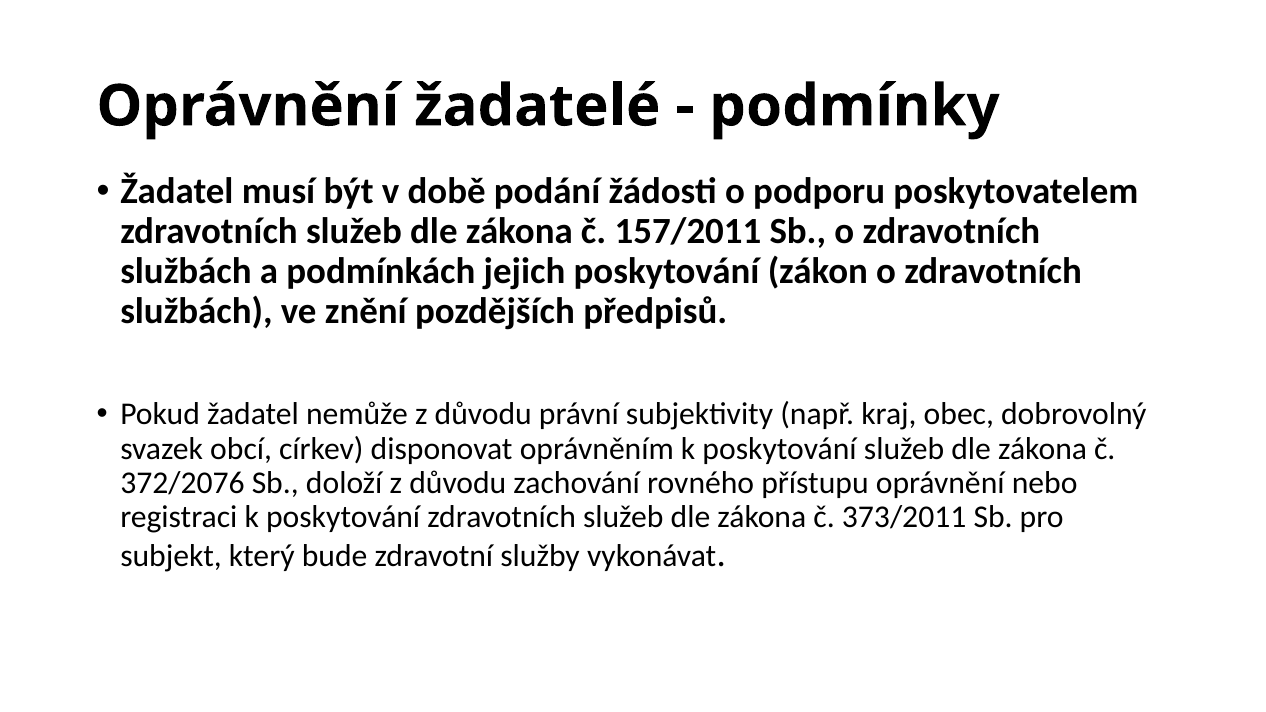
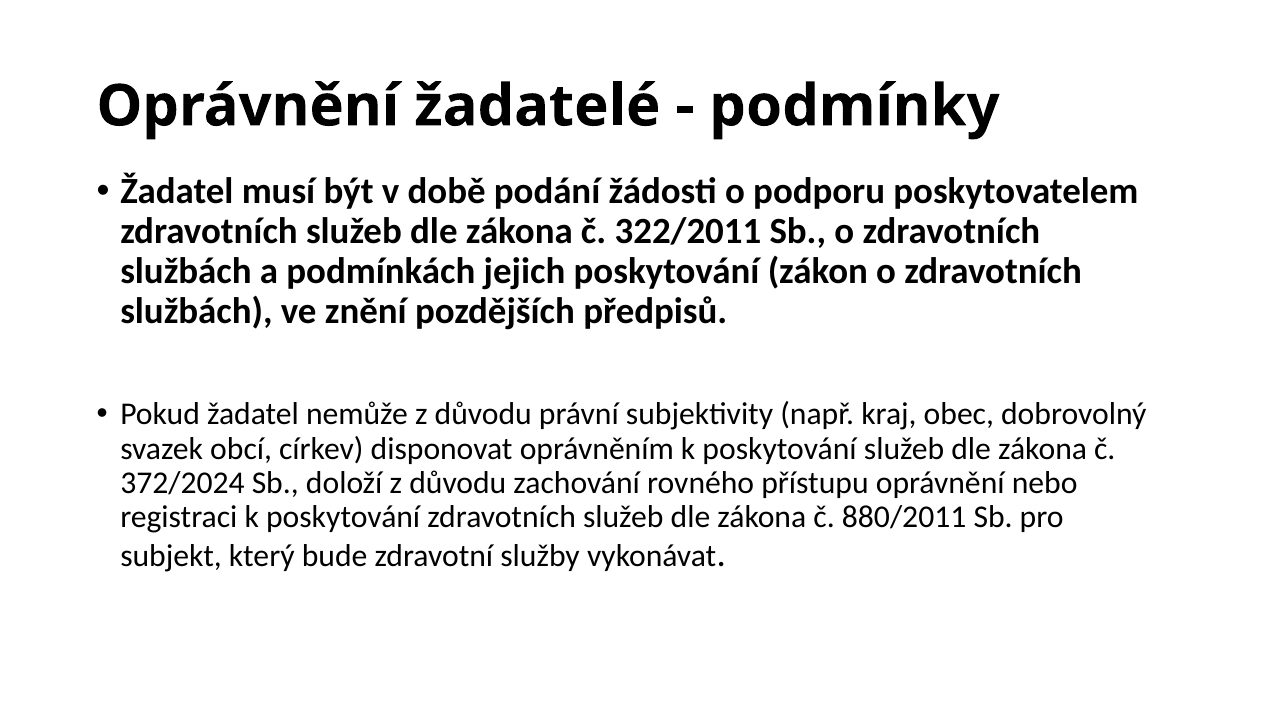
157/2011: 157/2011 -> 322/2011
372/2076: 372/2076 -> 372/2024
373/2011: 373/2011 -> 880/2011
